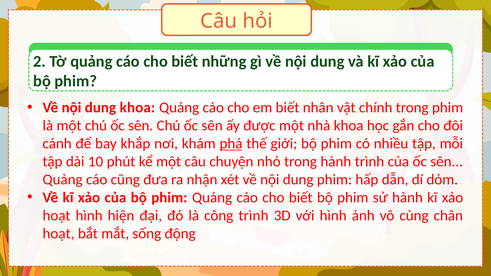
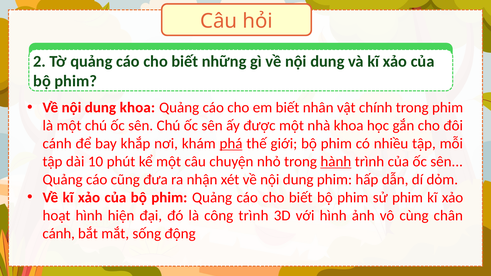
hành at (336, 162) underline: none -> present
sử hành: hành -> phim
hoạt at (59, 234): hoạt -> cánh
